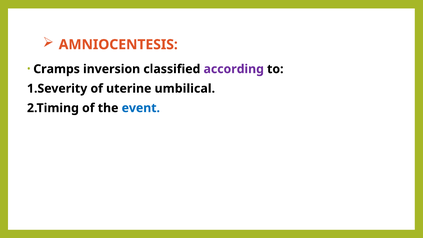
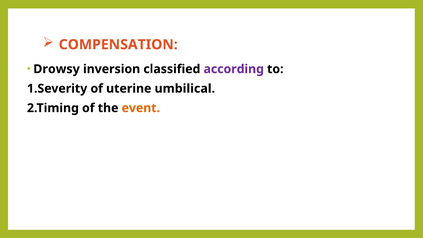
AMNIOCENTESIS: AMNIOCENTESIS -> COMPENSATION
Cramps: Cramps -> Drowsy
event colour: blue -> orange
